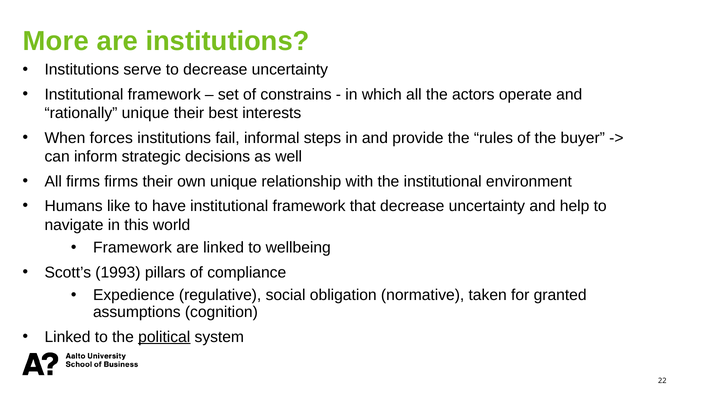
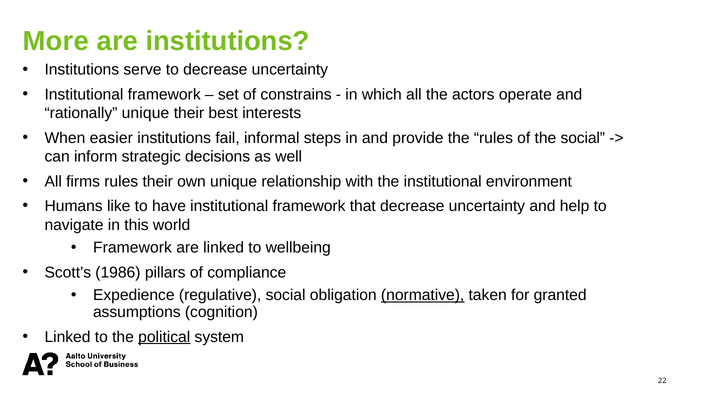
forces: forces -> easier
the buyer: buyer -> social
firms firms: firms -> rules
1993: 1993 -> 1986
normative underline: none -> present
